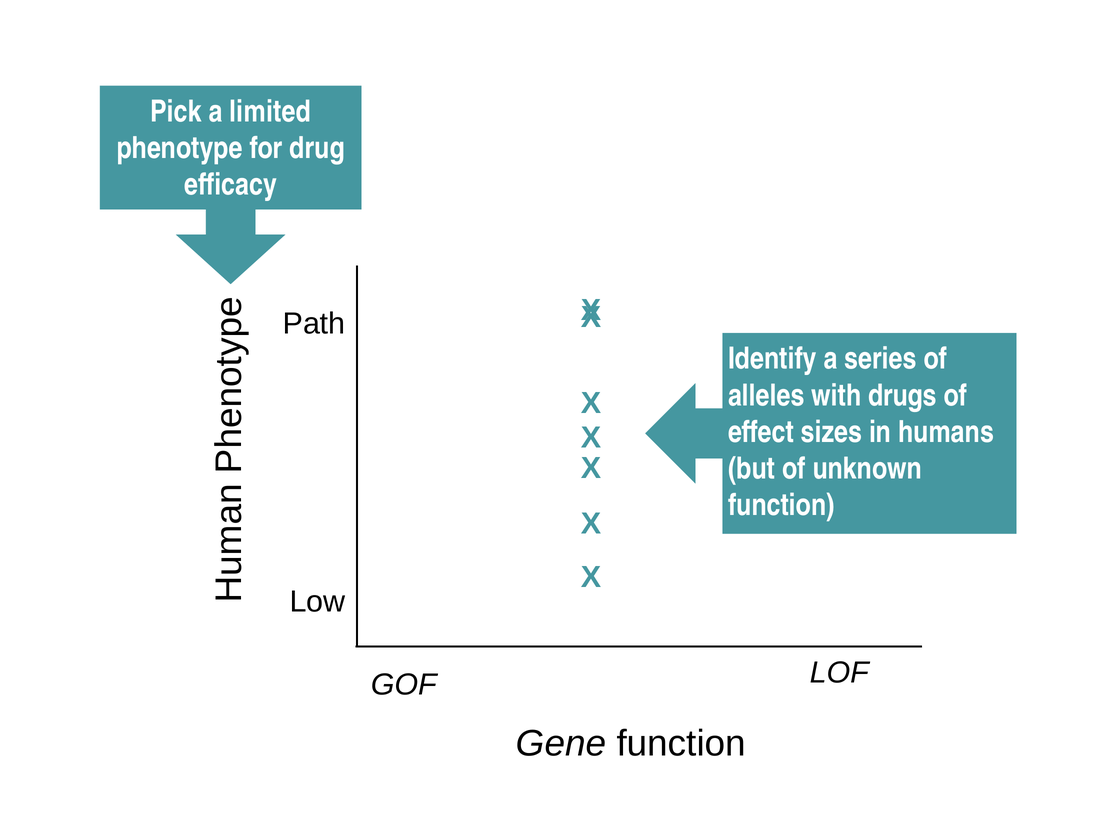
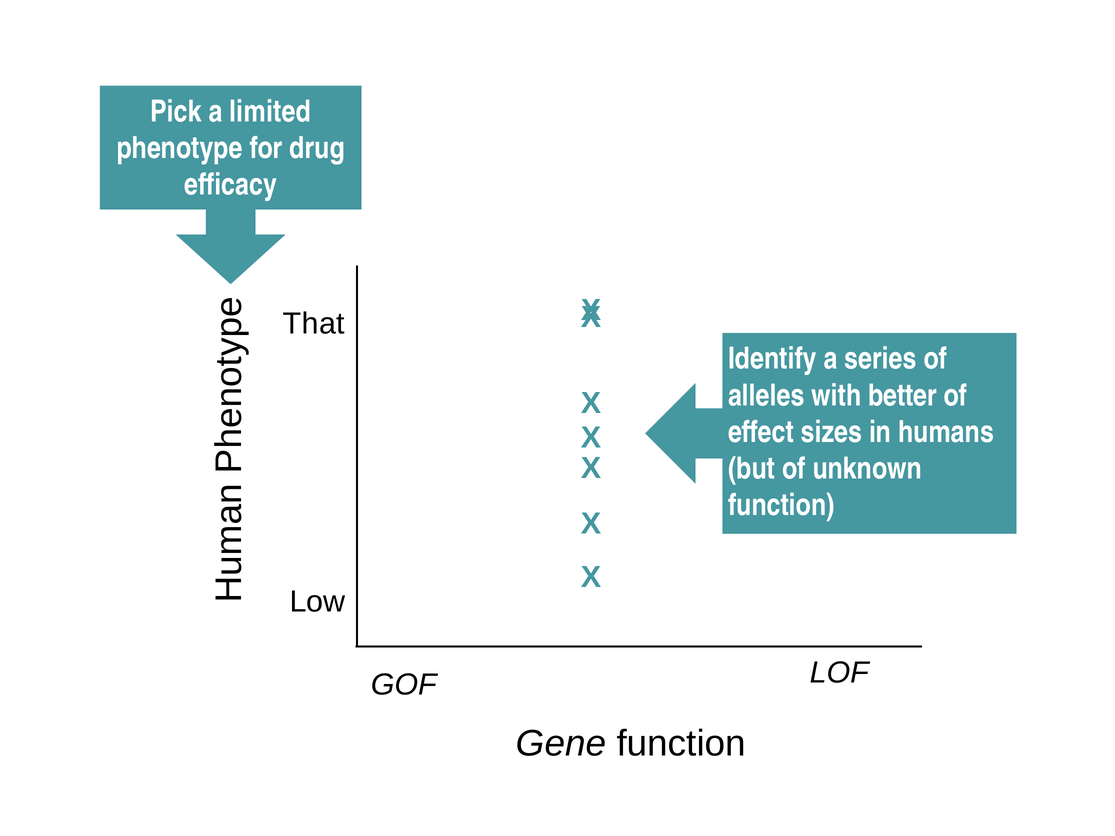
Path: Path -> That
drugs: drugs -> better
